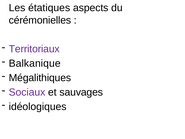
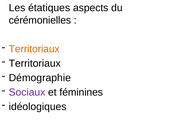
Territoriaux at (34, 49) colour: purple -> orange
Balkanique at (35, 63): Balkanique -> Territoriaux
Mégalithiques: Mégalithiques -> Démographie
sauvages: sauvages -> féminines
